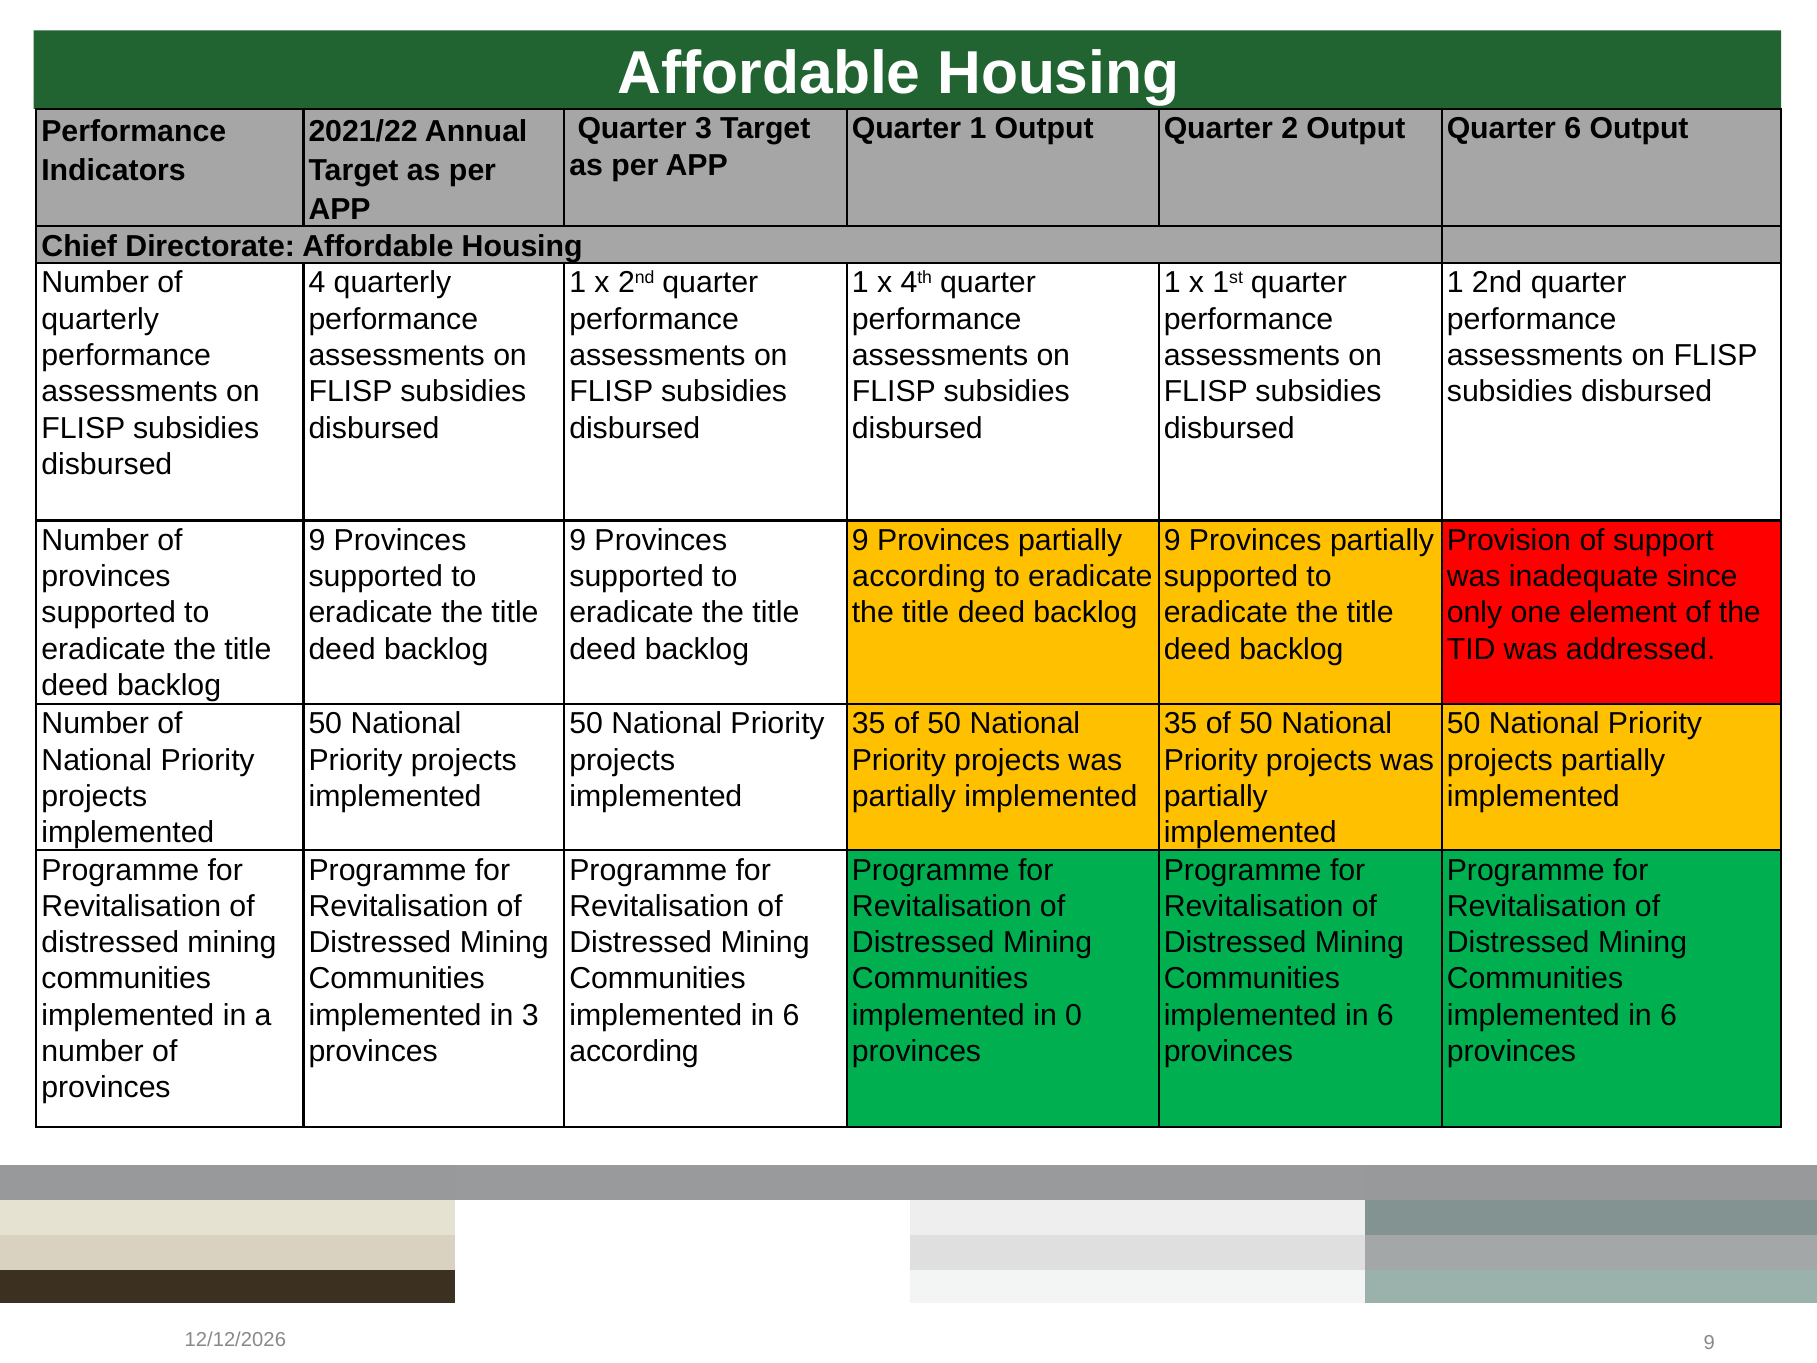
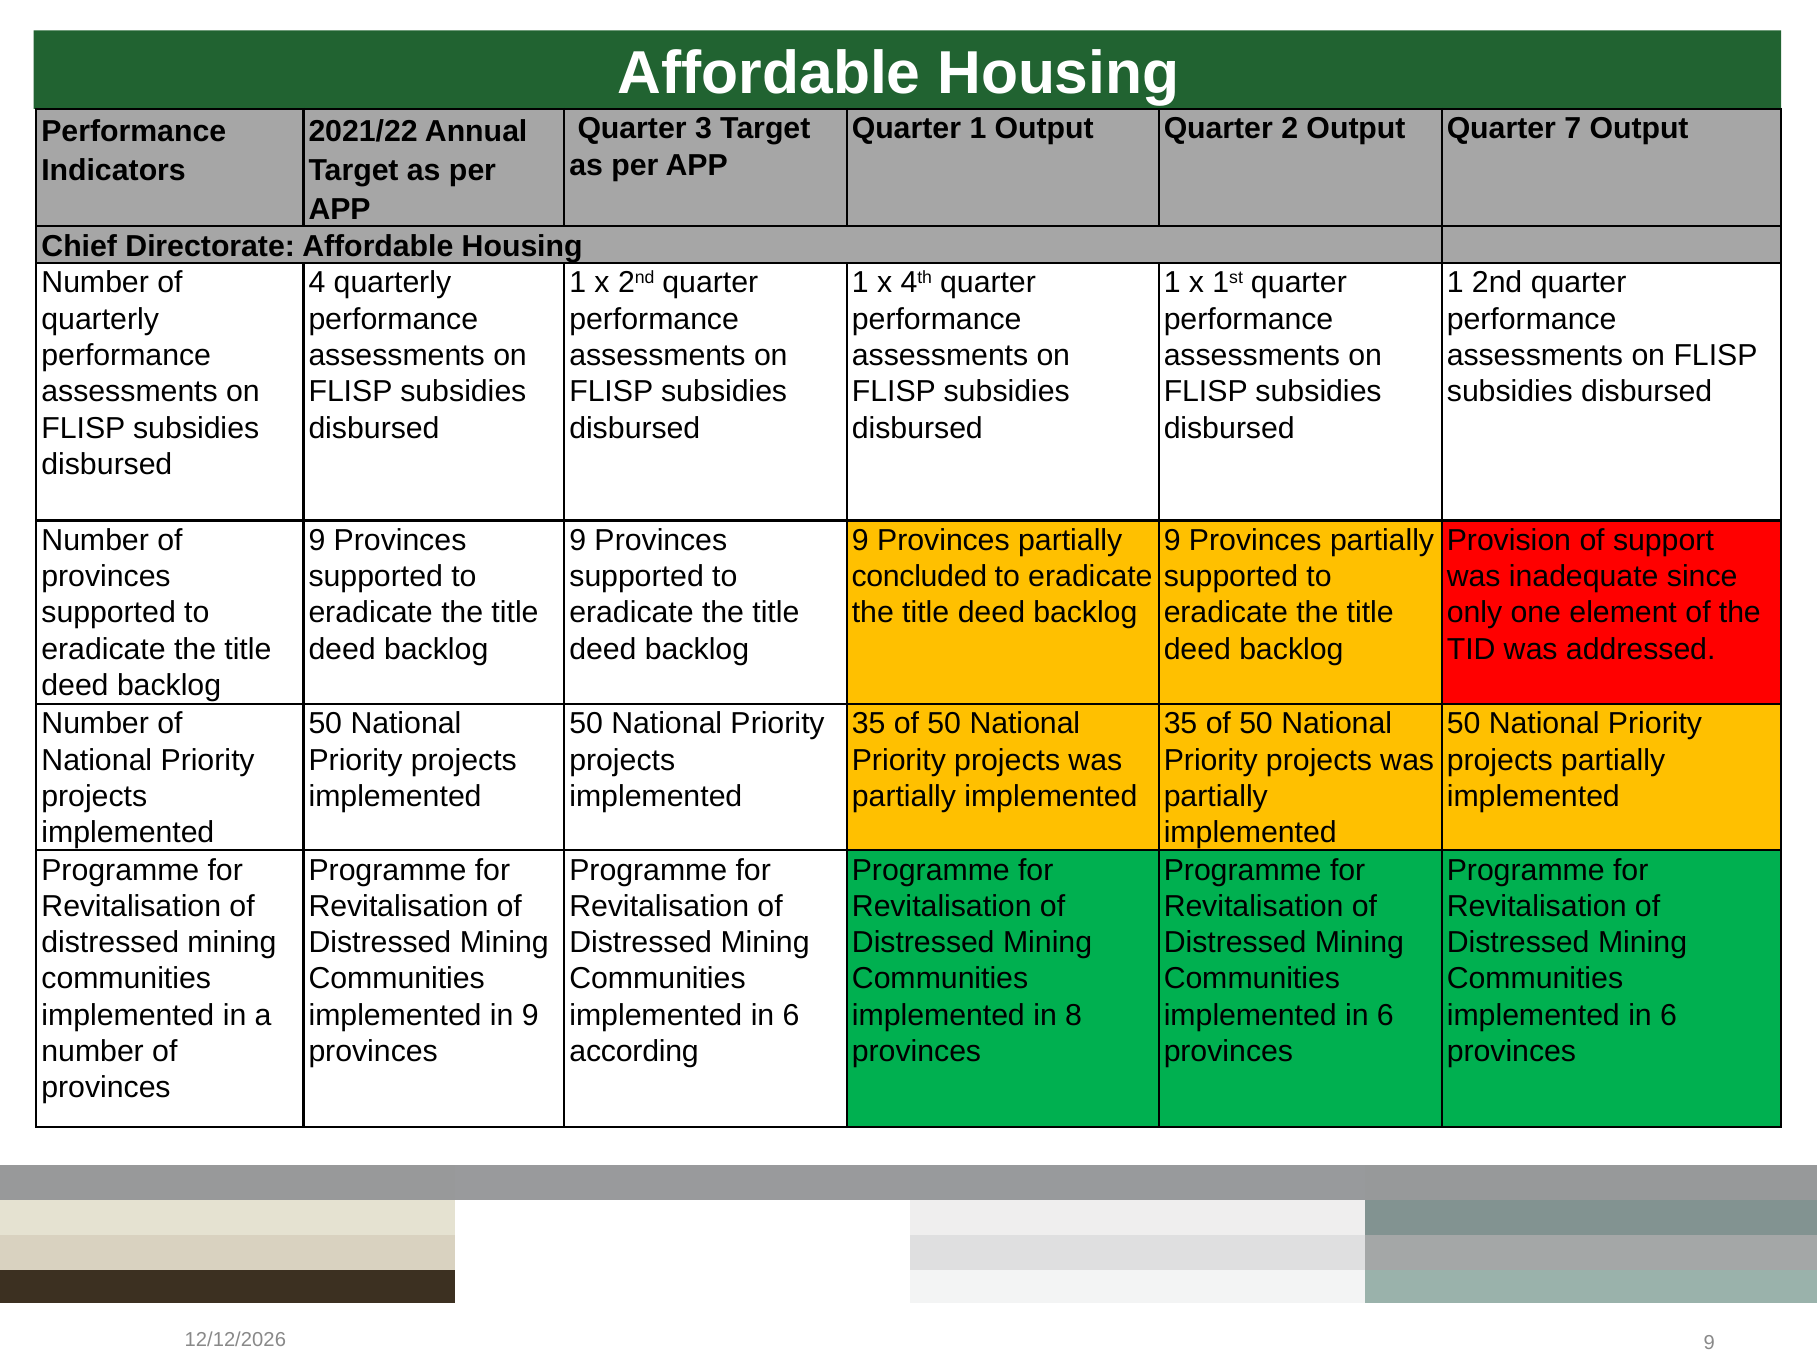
Quarter 6: 6 -> 7
according at (919, 577): according -> concluded
in 3: 3 -> 9
0: 0 -> 8
